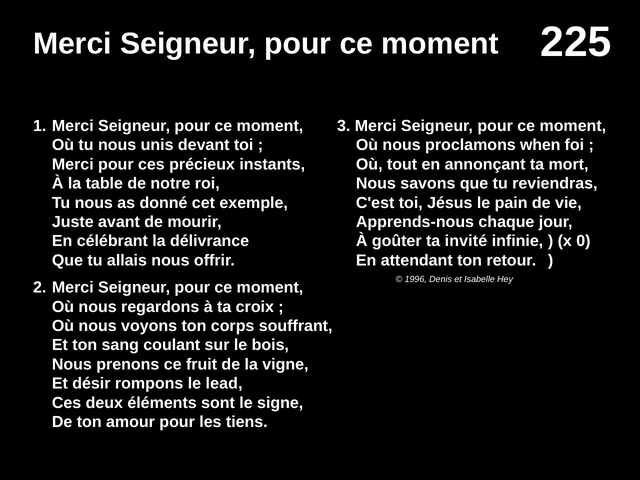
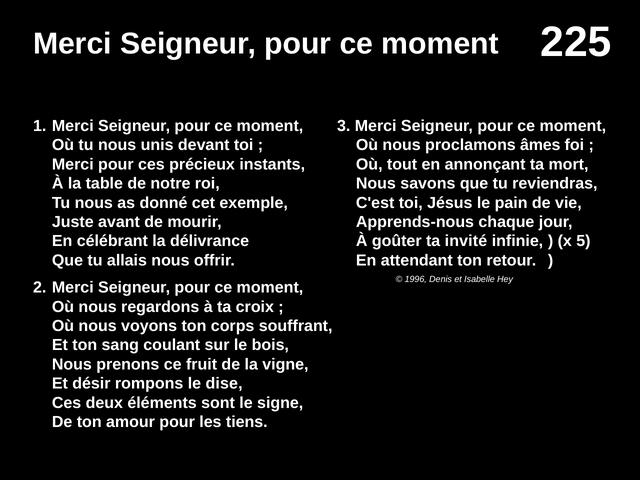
when: when -> âmes
0: 0 -> 5
lead: lead -> dise
